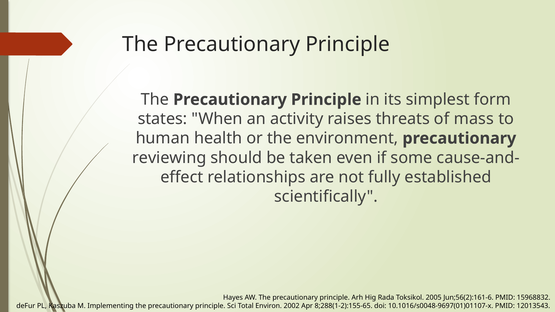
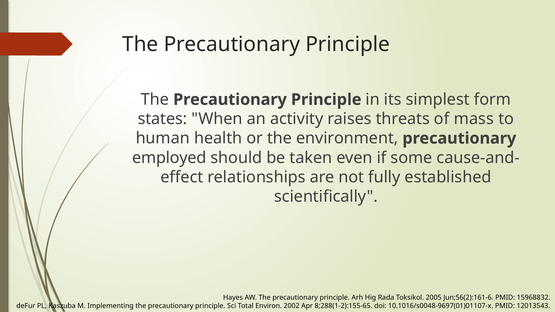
reviewing: reviewing -> employed
